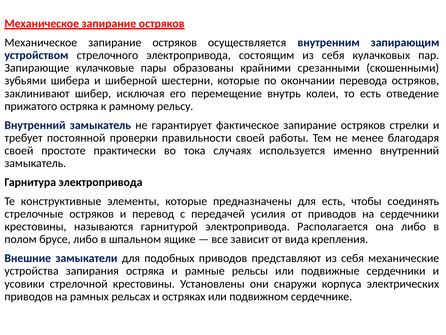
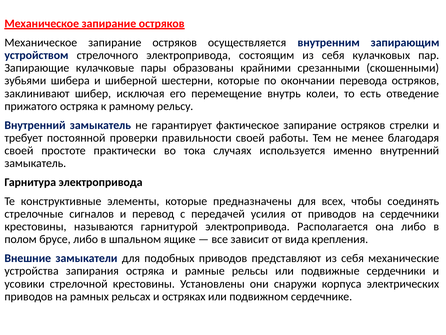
для есть: есть -> всех
стрелочные остряков: остряков -> сигналов
